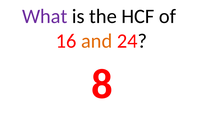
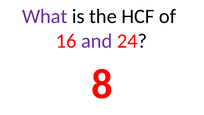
and colour: orange -> purple
